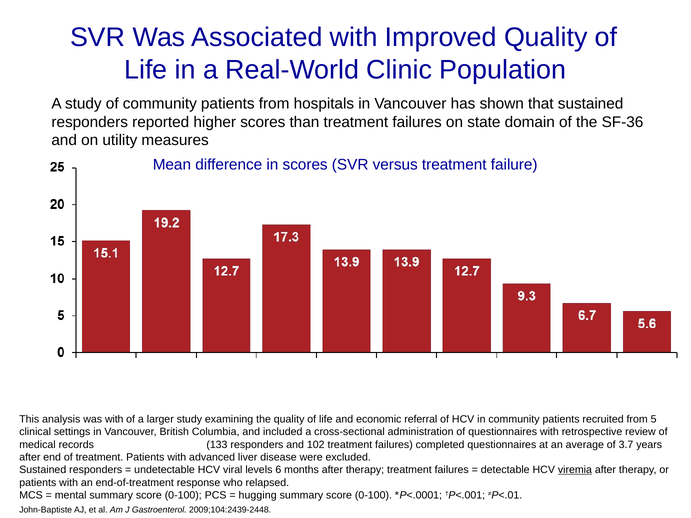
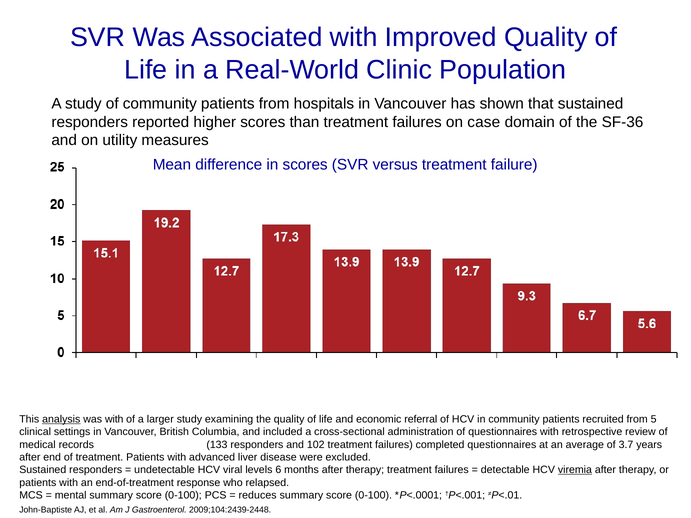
state: state -> case
analysis underline: none -> present
hugging: hugging -> reduces
